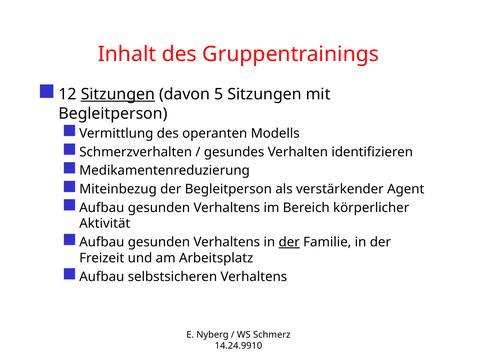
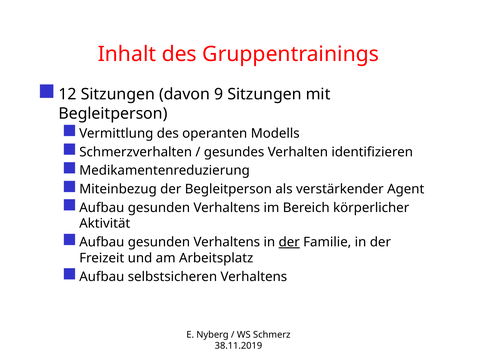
Sitzungen at (118, 94) underline: present -> none
5: 5 -> 9
14.24.9910: 14.24.9910 -> 38.11.2019
